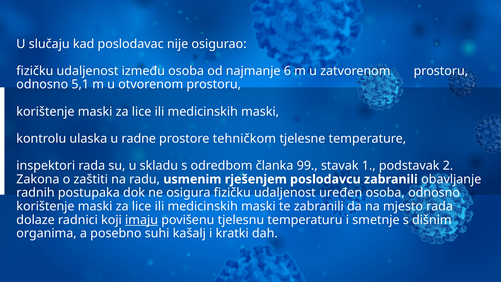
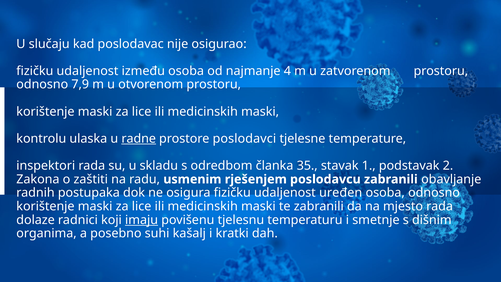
6: 6 -> 4
5,1: 5,1 -> 7,9
radne underline: none -> present
tehničkom: tehničkom -> poslodavci
99: 99 -> 35
